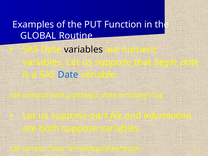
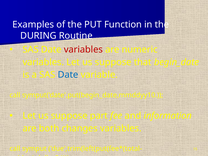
GLOBAL: GLOBAL -> DURING
variables at (83, 50) colour: black -> red
both suppose: suppose -> changes
